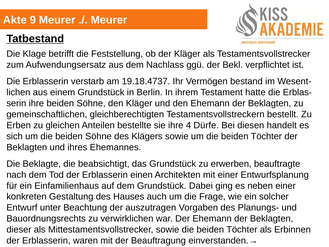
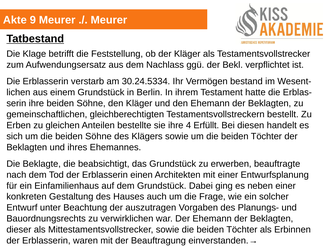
19.18.4737: 19.18.4737 -> 30.24.5334
Dürfe: Dürfe -> Erfüllt
